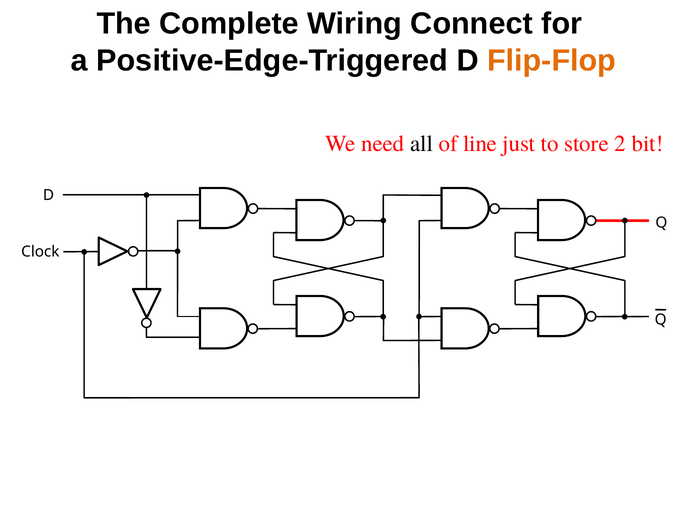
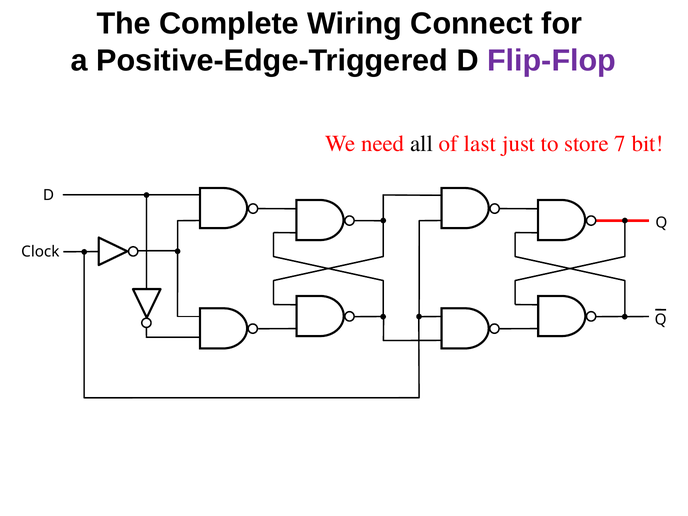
Flip-Flop colour: orange -> purple
line: line -> last
2: 2 -> 7
